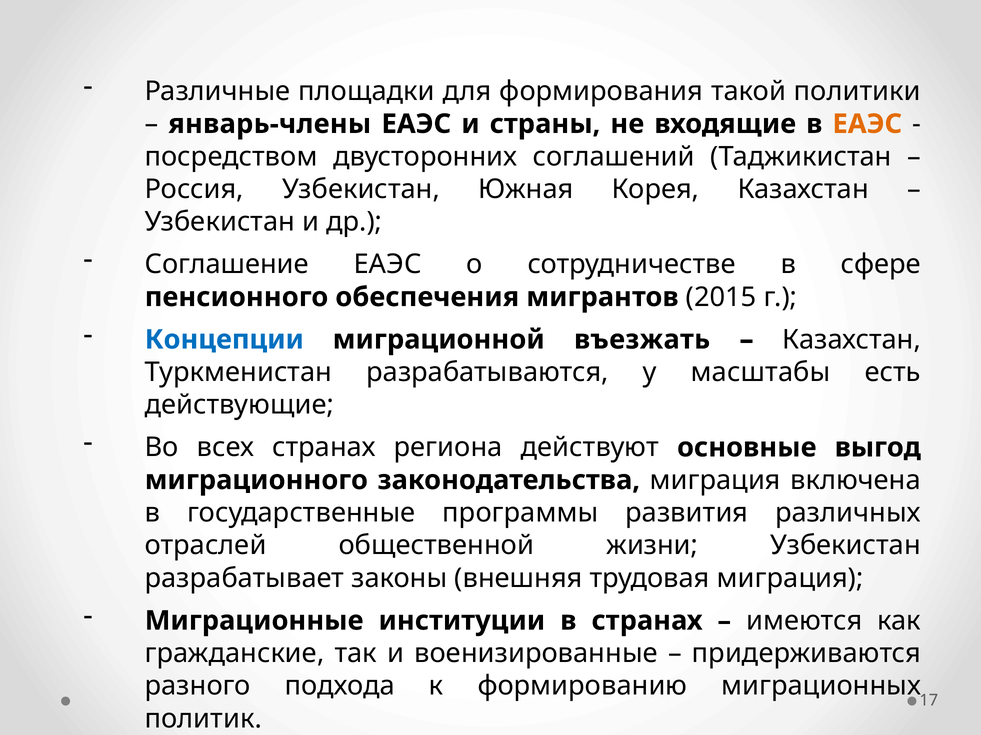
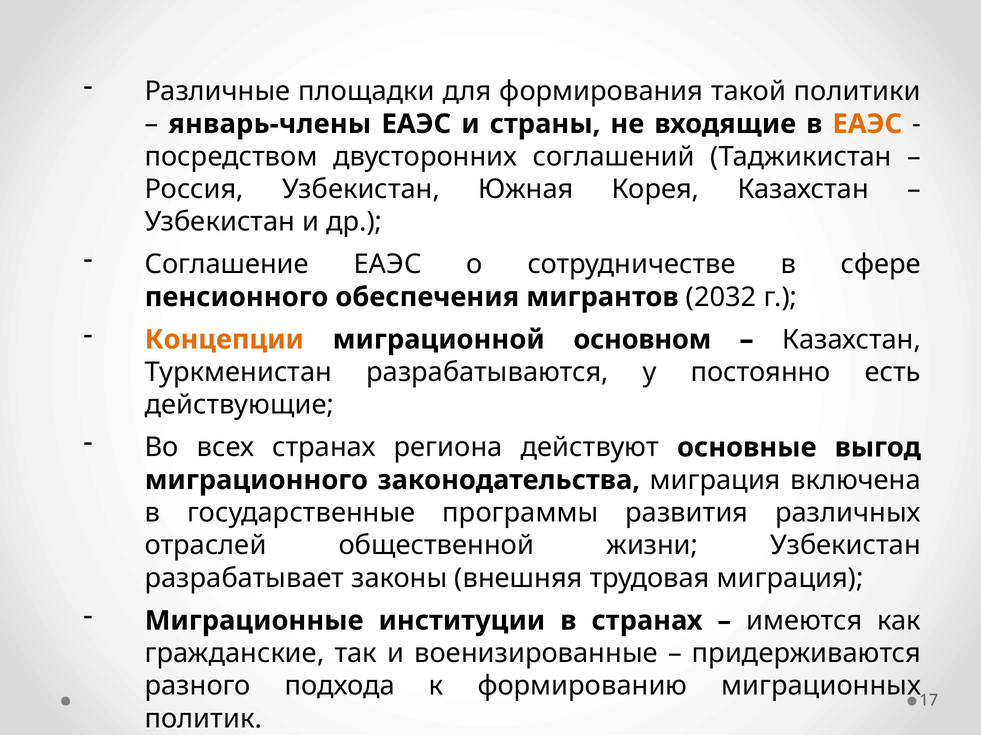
2015: 2015 -> 2032
Концепции colour: blue -> orange
въезжать: въезжать -> основном
масштабы: масштабы -> постоянно
